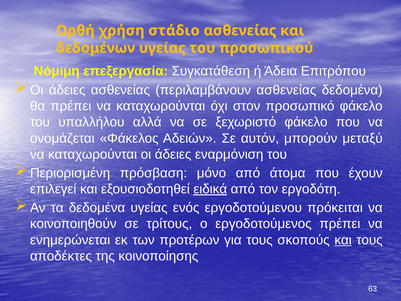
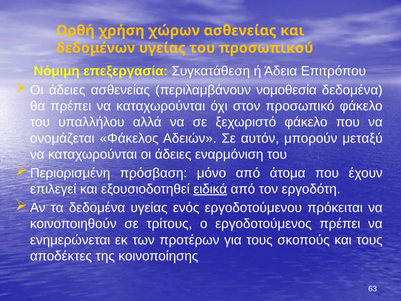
στάδιο: στάδιο -> χώρων
περιλαμβάνουν ασθενείας: ασθενείας -> νομοθεσία
και at (343, 240) underline: present -> none
